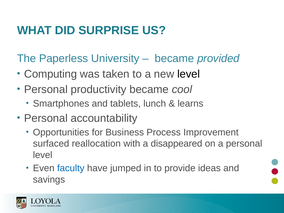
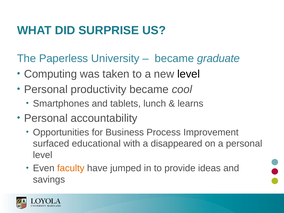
provided: provided -> graduate
reallocation: reallocation -> educational
faculty colour: blue -> orange
